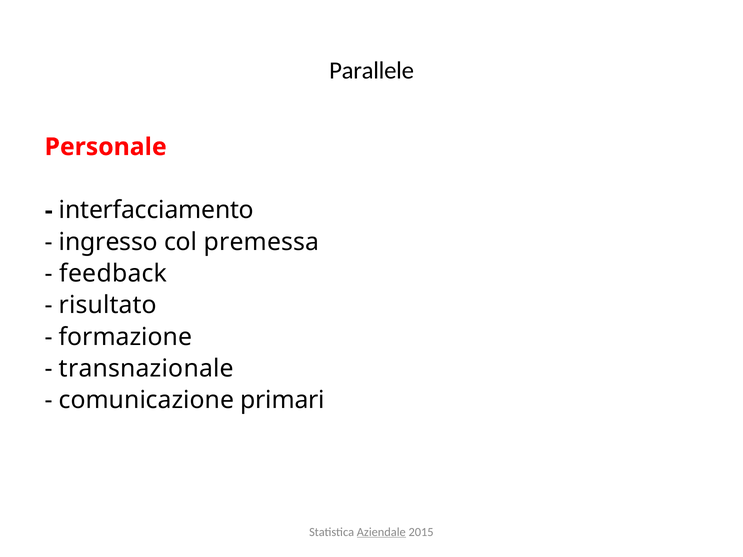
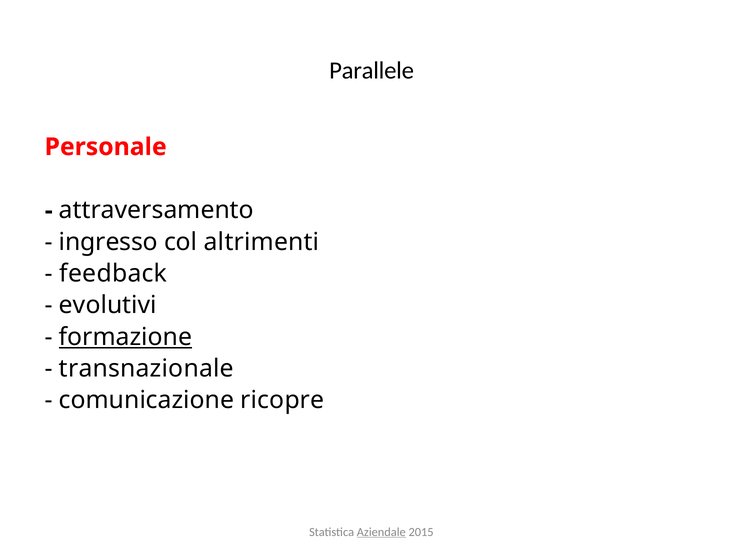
interfacciamento: interfacciamento -> attraversamento
premessa: premessa -> altrimenti
risultato: risultato -> evolutivi
formazione underline: none -> present
primari: primari -> ricopre
